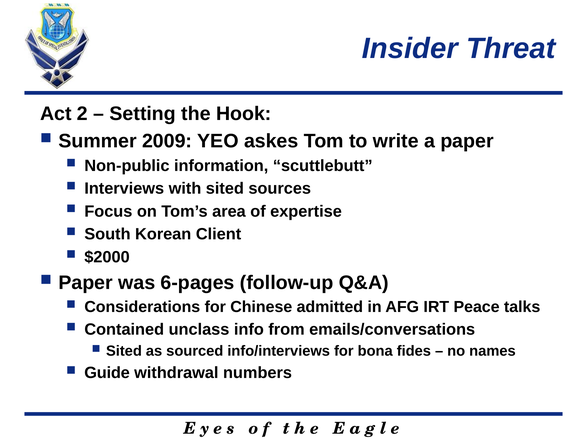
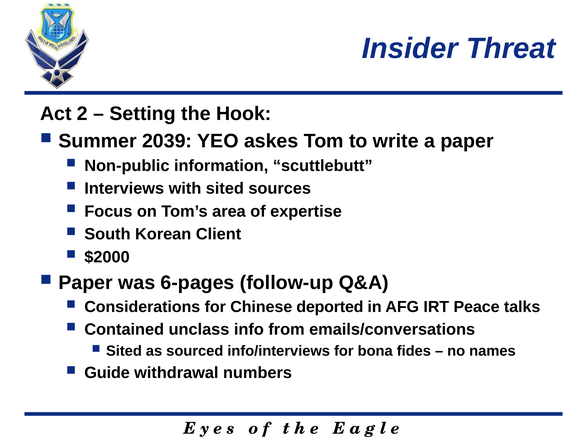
2009: 2009 -> 2039
admitted: admitted -> deported
